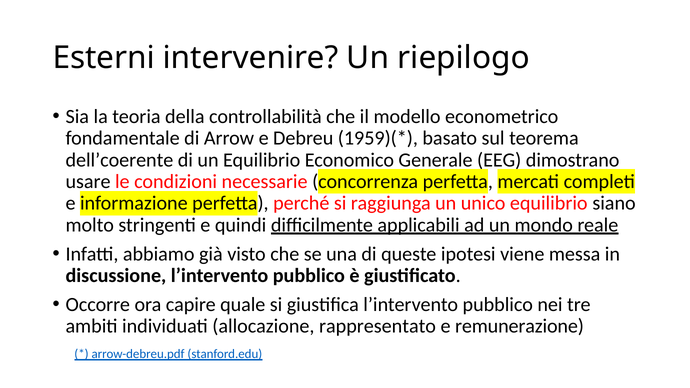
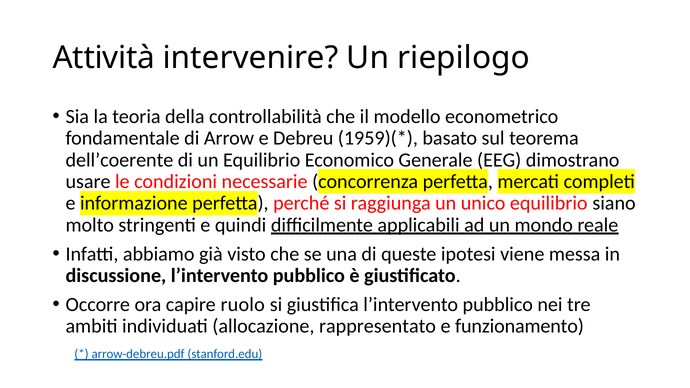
Esterni: Esterni -> Attività
quale: quale -> ruolo
remunerazione: remunerazione -> funzionamento
